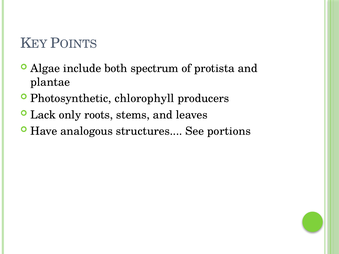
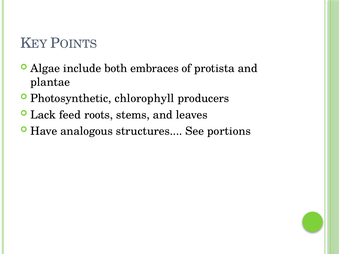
spectrum: spectrum -> embraces
only: only -> feed
